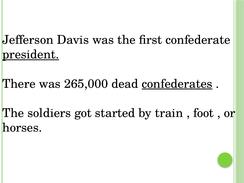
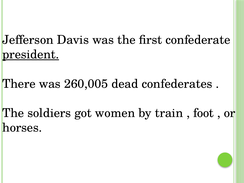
265,000: 265,000 -> 260,005
confederates underline: present -> none
started: started -> women
